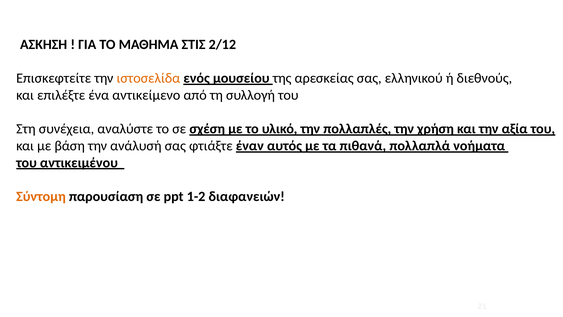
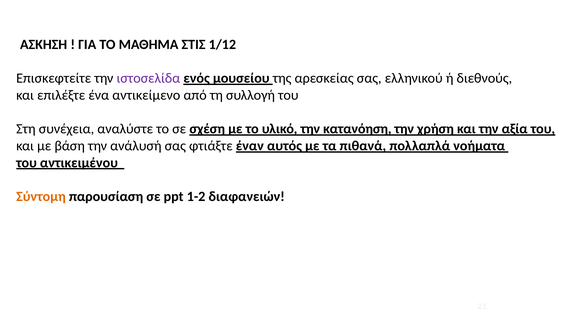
2/12: 2/12 -> 1/12
ιστοσελίδα colour: orange -> purple
πολλαπλές: πολλαπλές -> κατανόηση
